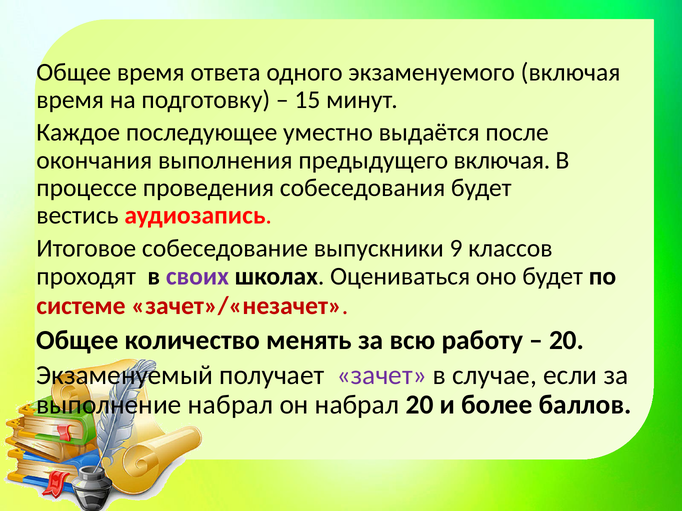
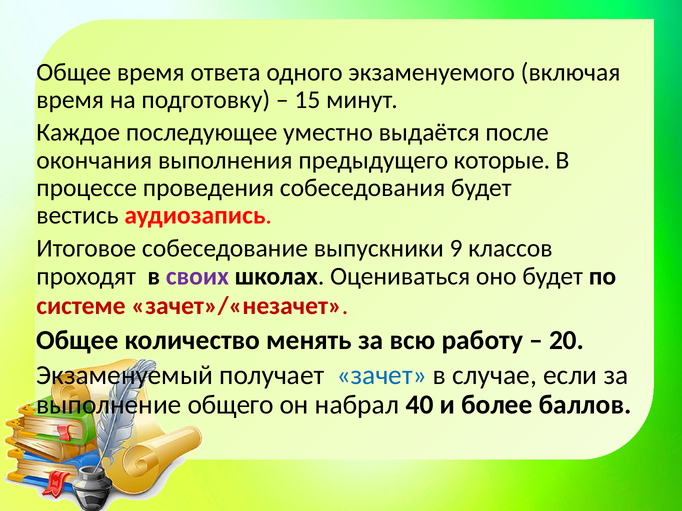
предыдущего включая: включая -> которые
зачет colour: purple -> blue
выполнение набрал: набрал -> общего
набрал 20: 20 -> 40
